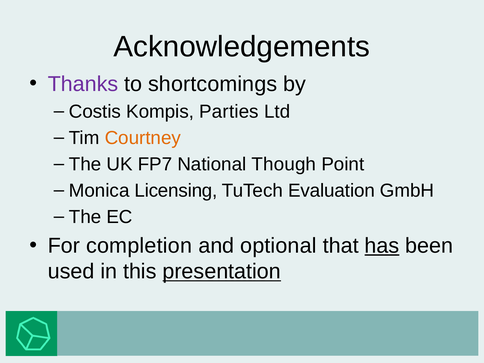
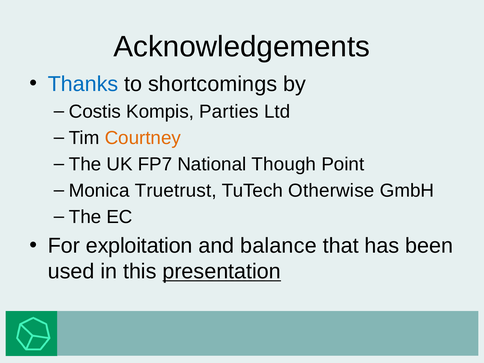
Thanks colour: purple -> blue
Licensing: Licensing -> Truetrust
Evaluation: Evaluation -> Otherwise
completion: completion -> exploitation
optional: optional -> balance
has underline: present -> none
